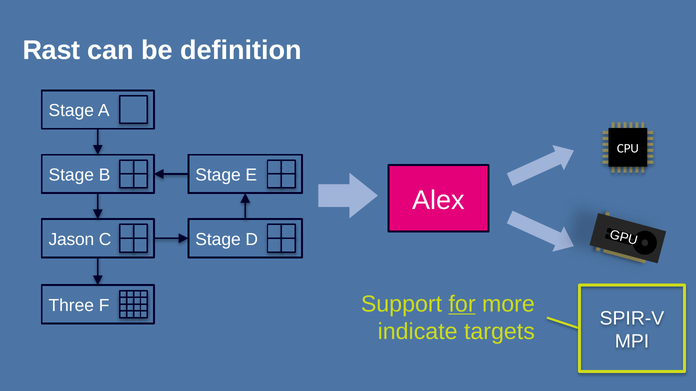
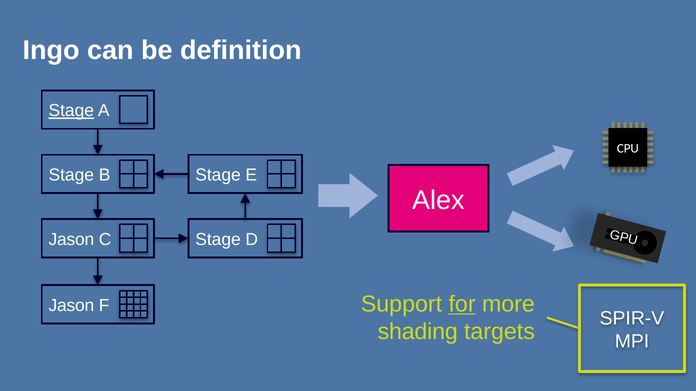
Rast: Rast -> Ingo
Stage at (71, 111) underline: none -> present
Three at (71, 306): Three -> Jason
indicate: indicate -> shading
